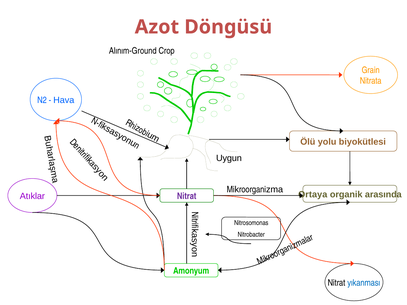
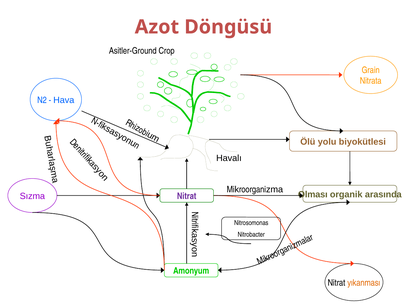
Alınım-Ground: Alınım-Ground -> Asitler-Ground
Uygun: Uygun -> Havalı
Ortaya: Ortaya -> Olması
Atıklar: Atıklar -> Sızma
yıkanması colour: blue -> orange
